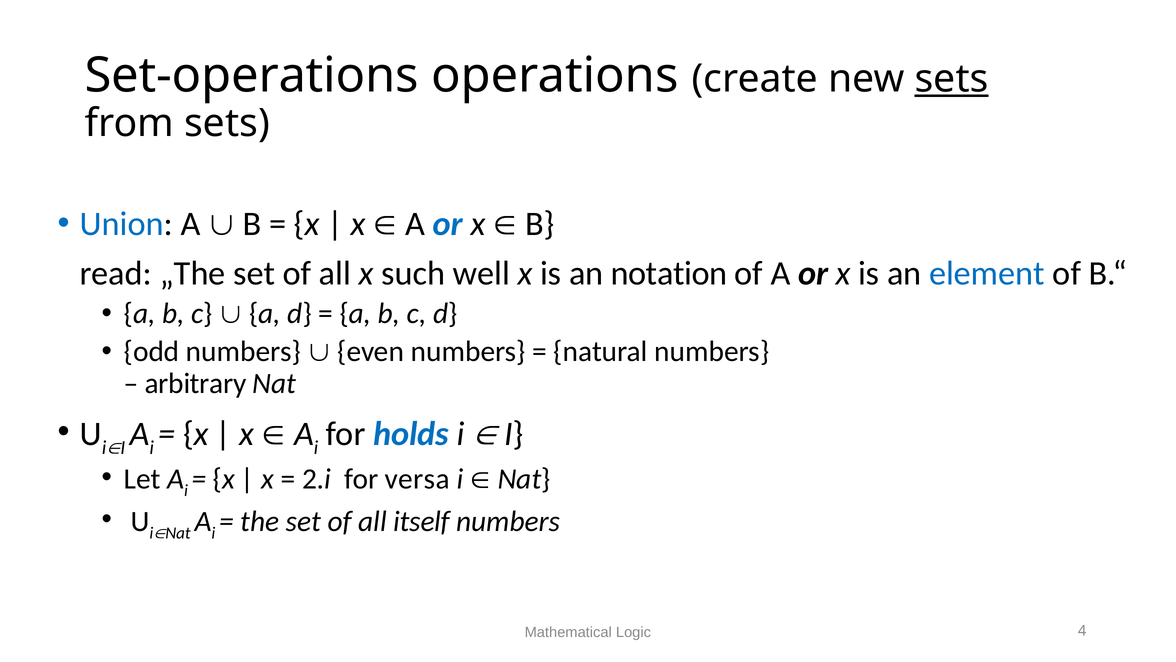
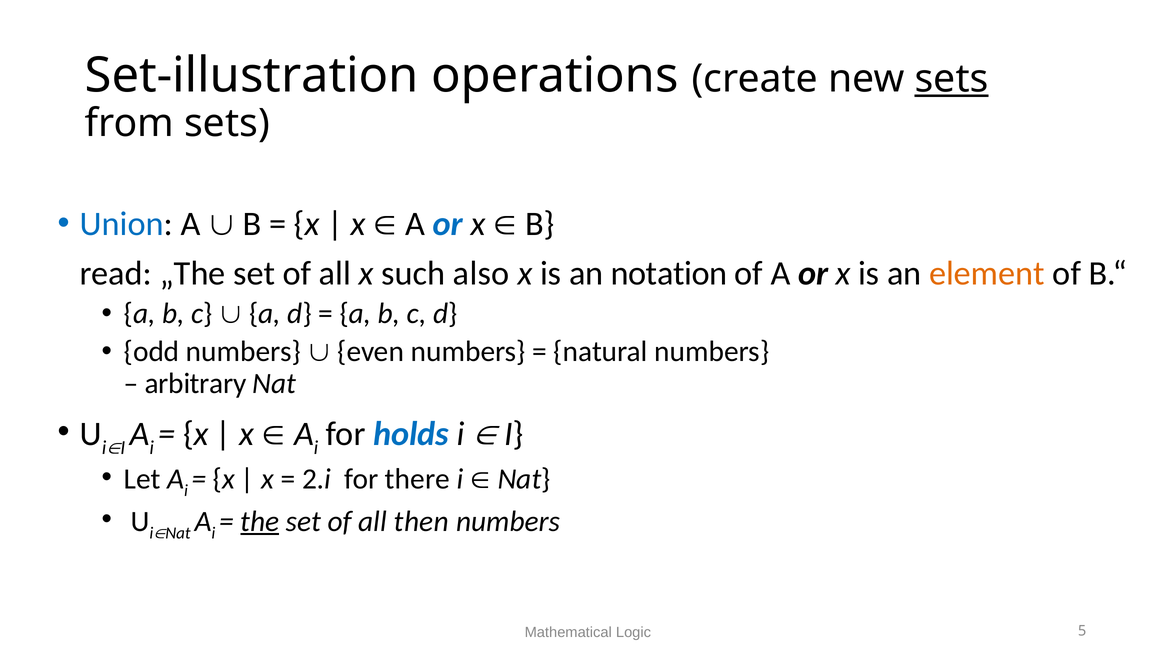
Set-operations: Set-operations -> Set-illustration
well: well -> also
element colour: blue -> orange
versa: versa -> there
the underline: none -> present
itself: itself -> then
4: 4 -> 5
